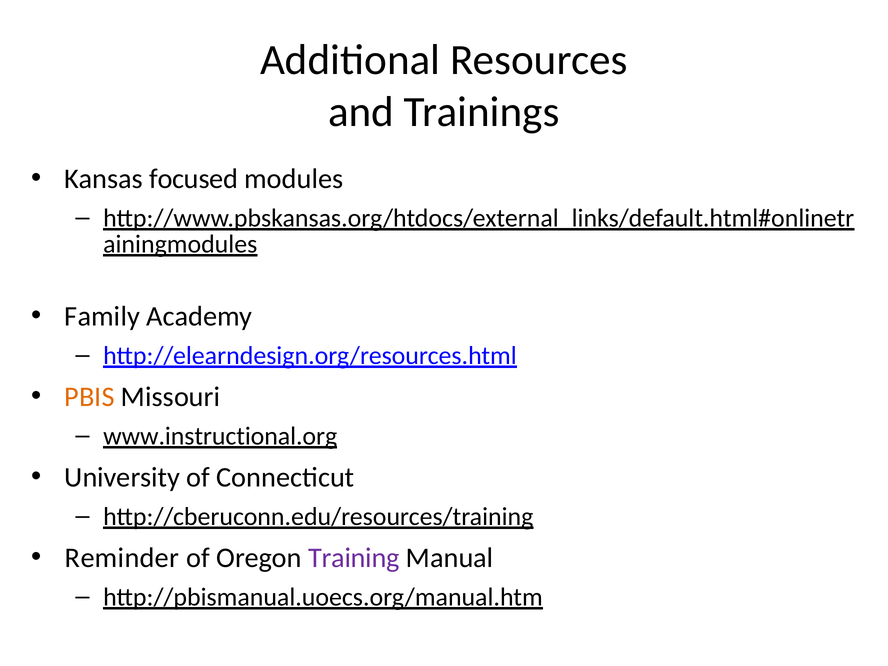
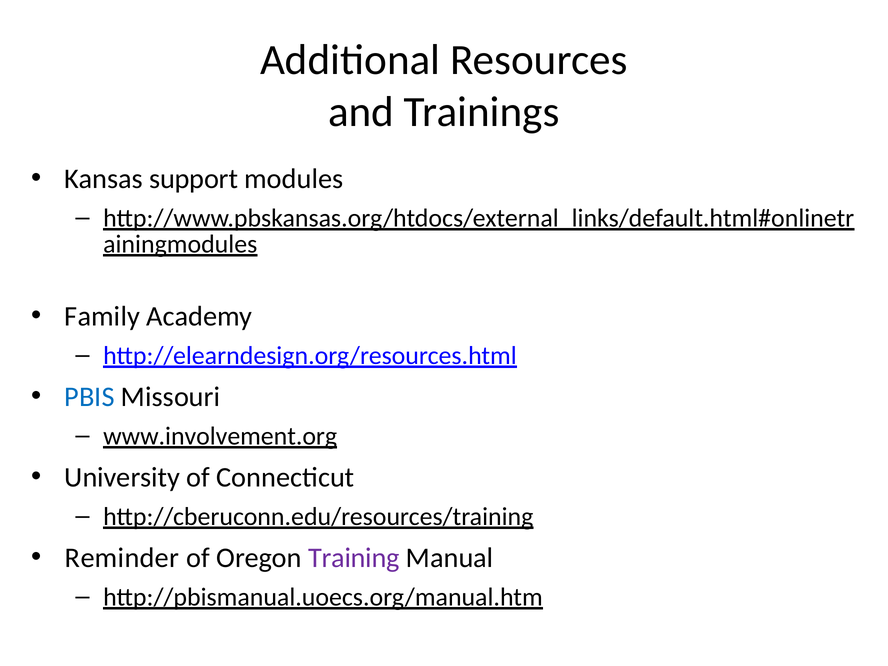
focused: focused -> support
PBIS colour: orange -> blue
www.instructional.org: www.instructional.org -> www.involvement.org
